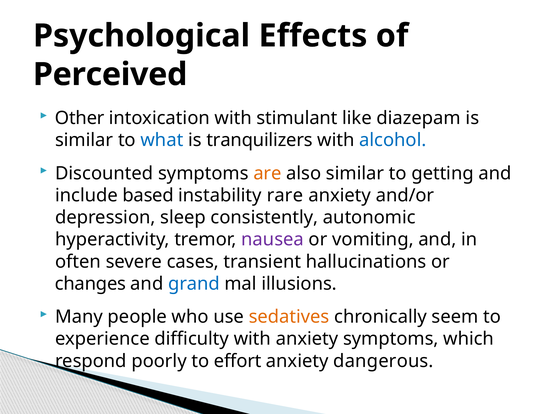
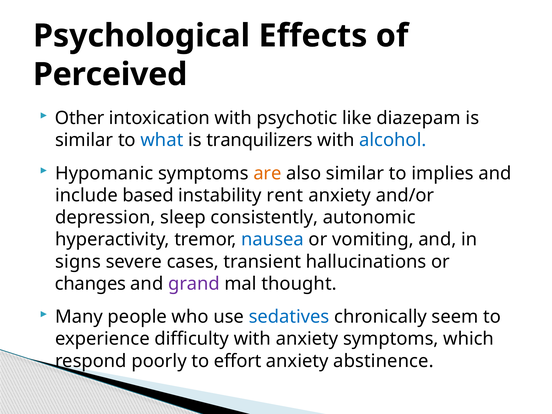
stimulant: stimulant -> psychotic
Discounted: Discounted -> Hypomanic
getting: getting -> implies
rare: rare -> rent
nausea colour: purple -> blue
often: often -> signs
grand colour: blue -> purple
illusions: illusions -> thought
sedatives colour: orange -> blue
dangerous: dangerous -> abstinence
